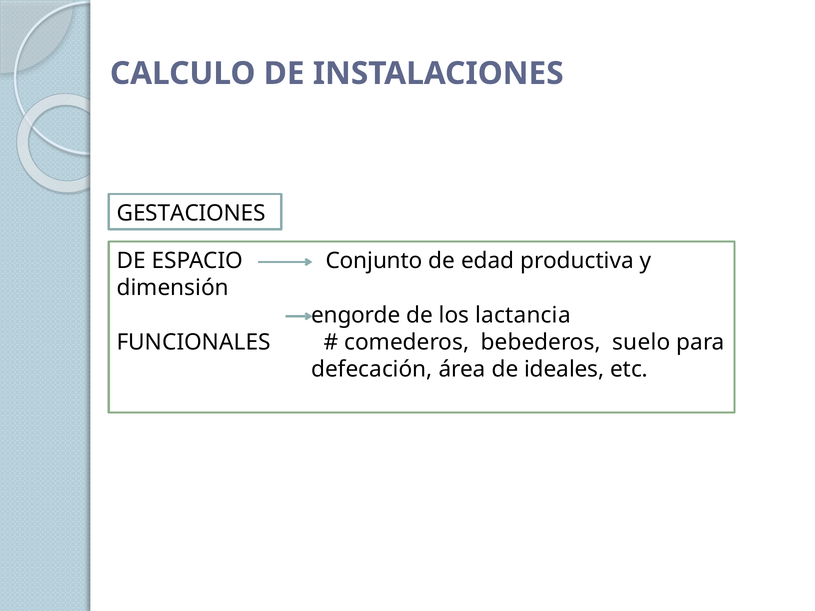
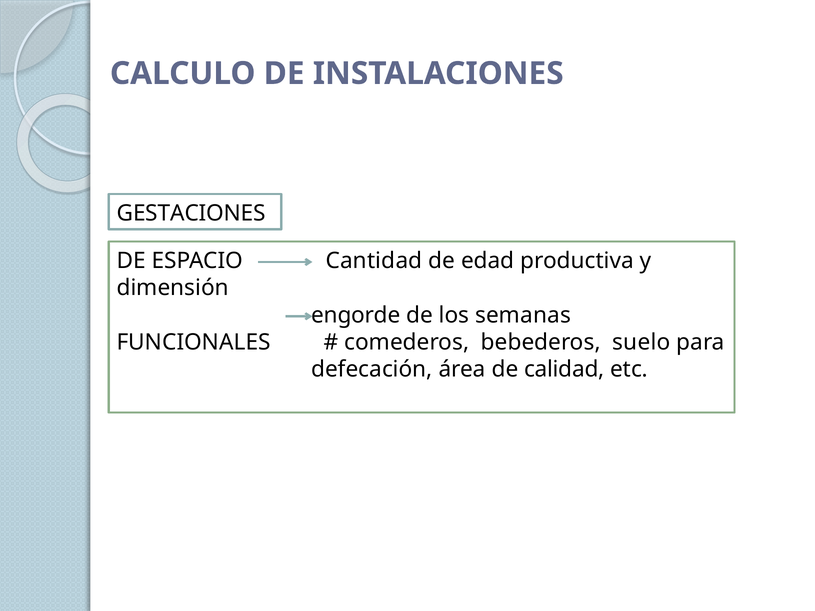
Conjunto: Conjunto -> Cantidad
lactancia: lactancia -> semanas
ideales: ideales -> calidad
